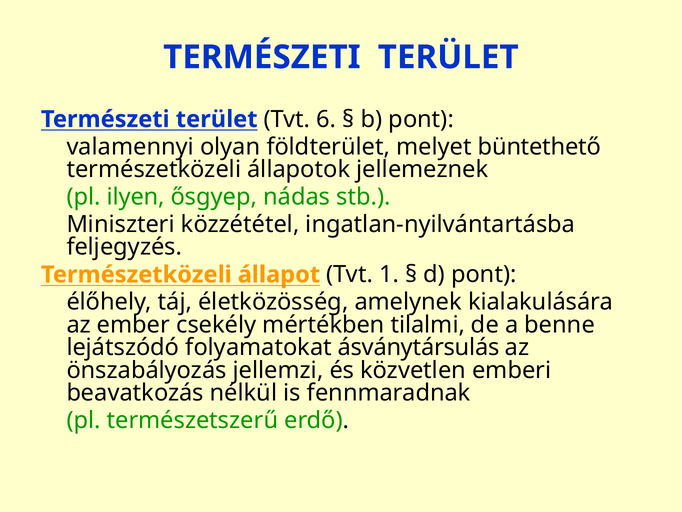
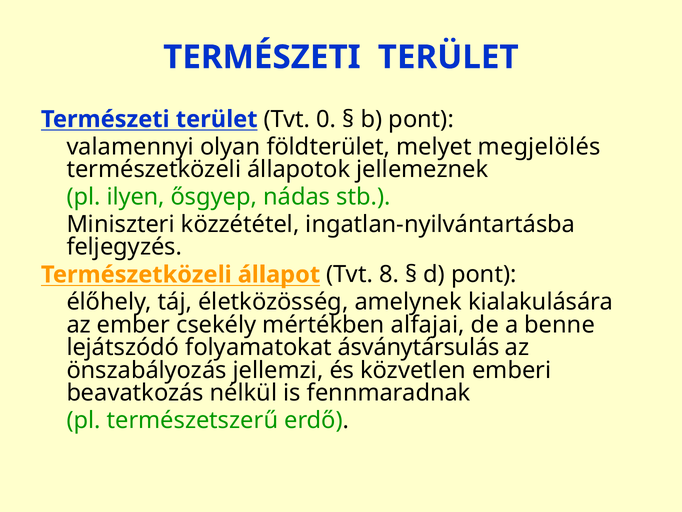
6: 6 -> 0
büntethető: büntethető -> megjelölés
1: 1 -> 8
tilalmi: tilalmi -> alfajai
